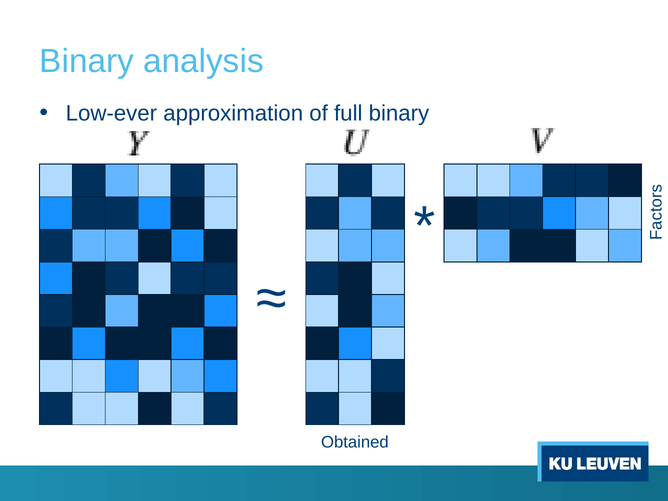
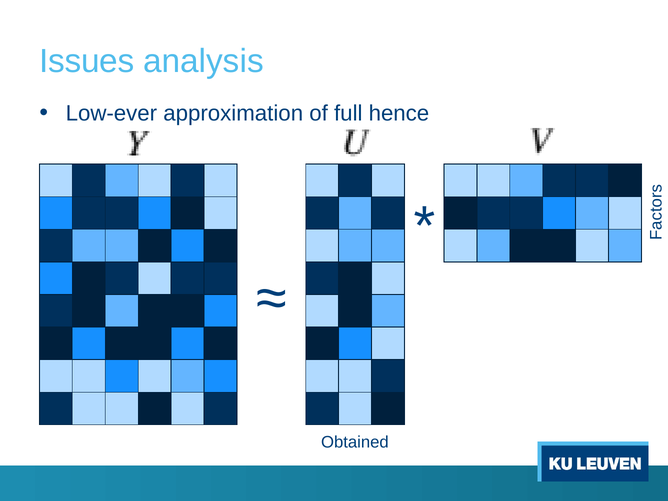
Binary at (87, 61): Binary -> Issues
full binary: binary -> hence
